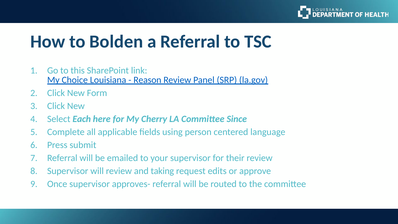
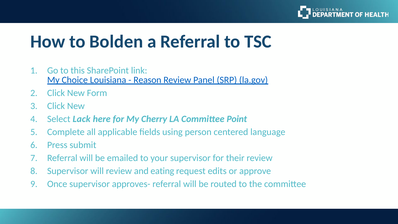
Each: Each -> Lack
Since: Since -> Point
taking: taking -> eating
